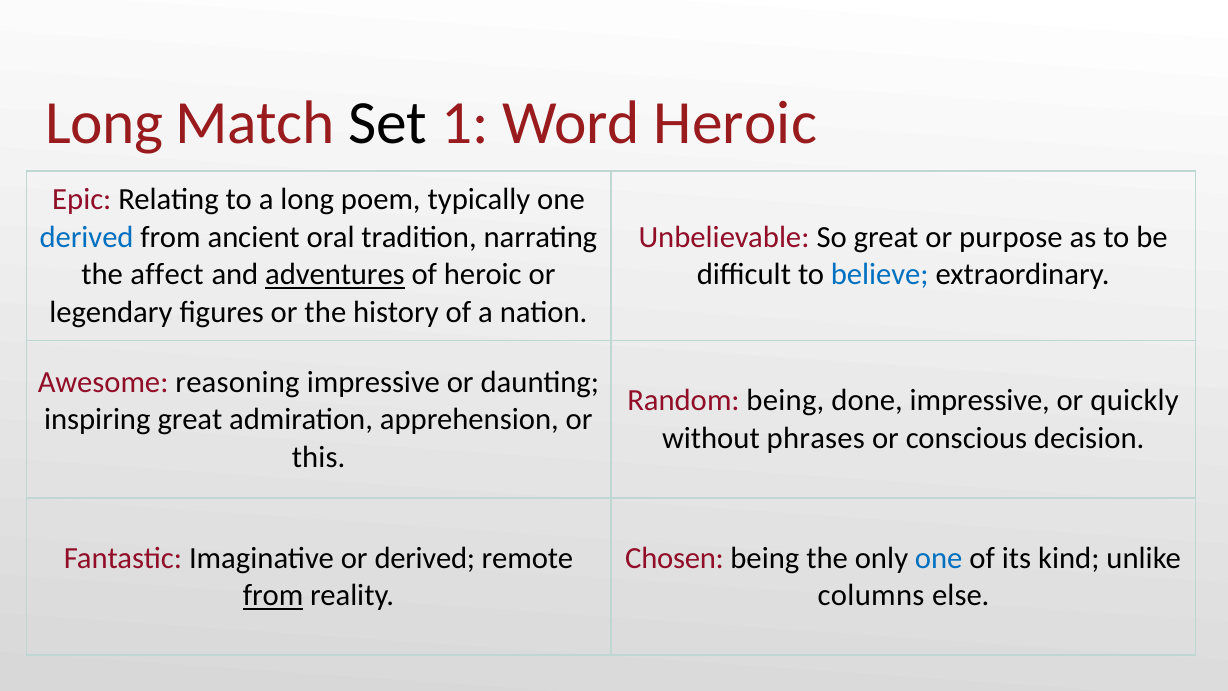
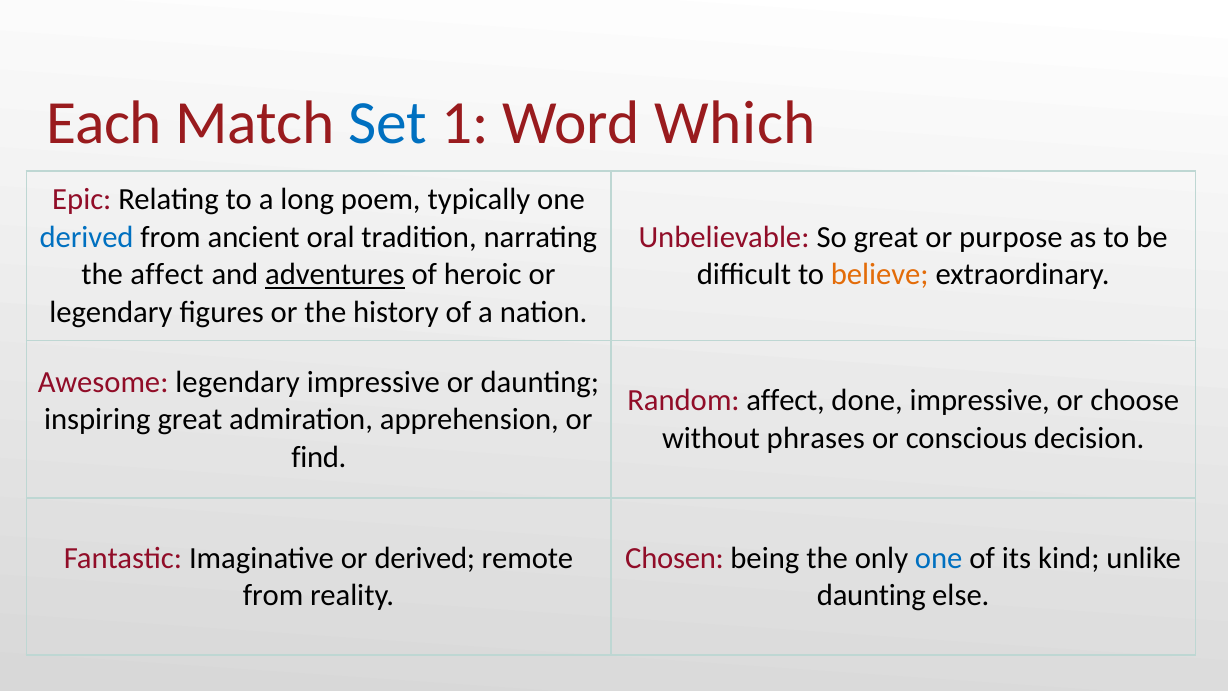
Long at (104, 124): Long -> Each
Set colour: black -> blue
Word Heroic: Heroic -> Which
believe colour: blue -> orange
Awesome reasoning: reasoning -> legendary
Random being: being -> affect
quickly: quickly -> choose
this: this -> find
from at (273, 595) underline: present -> none
columns at (871, 595): columns -> daunting
